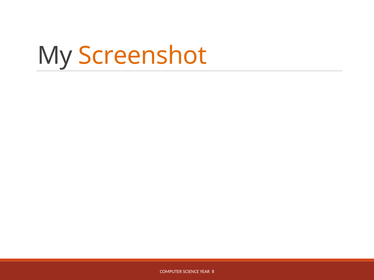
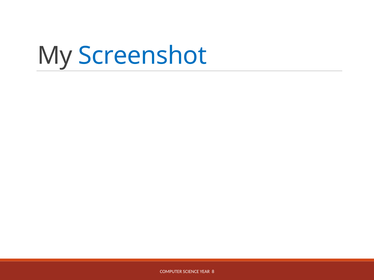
Screenshot colour: orange -> blue
